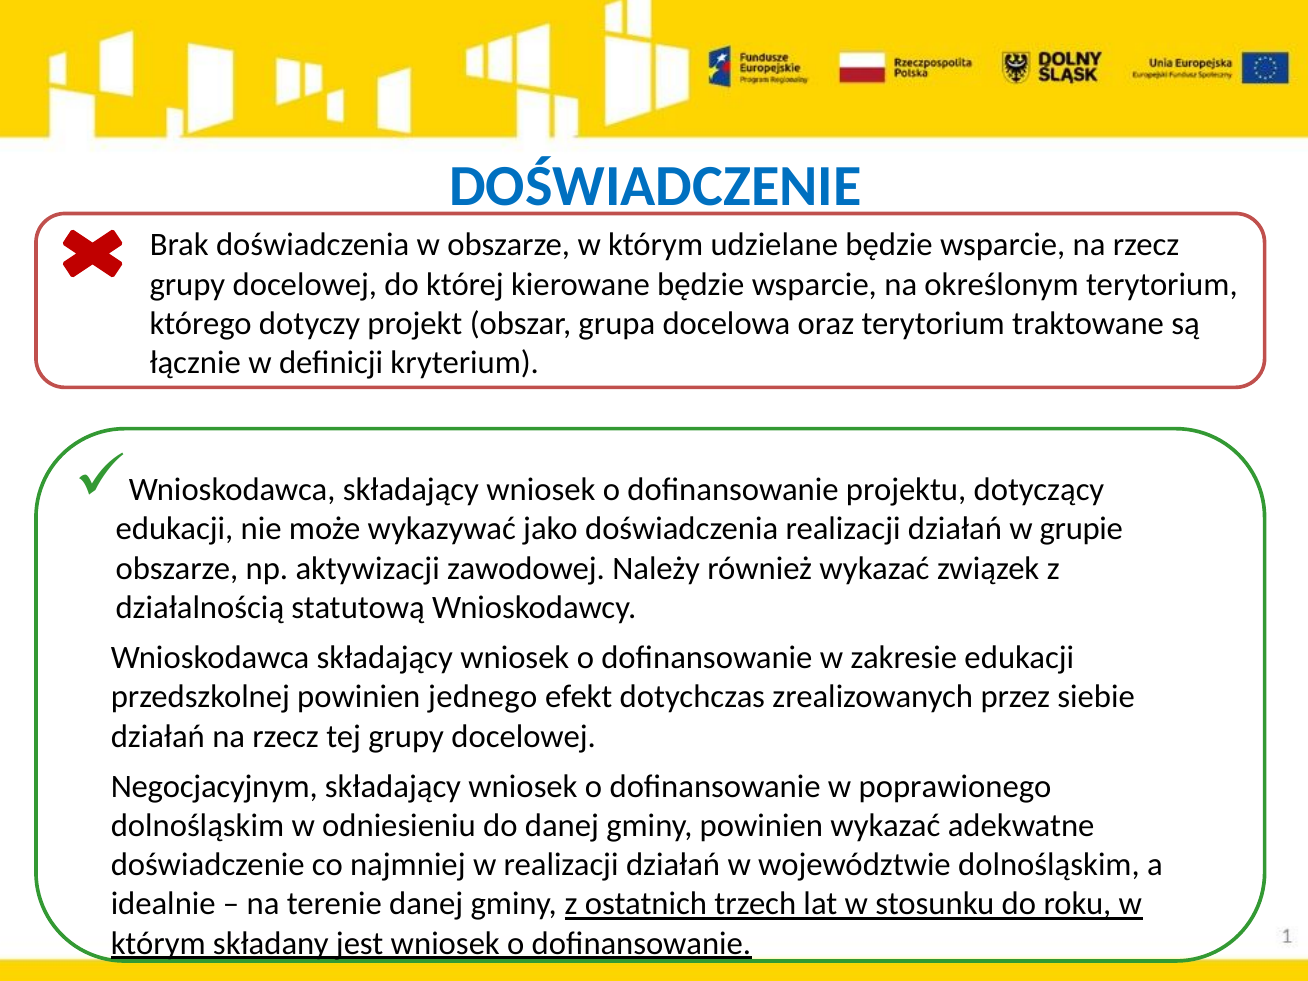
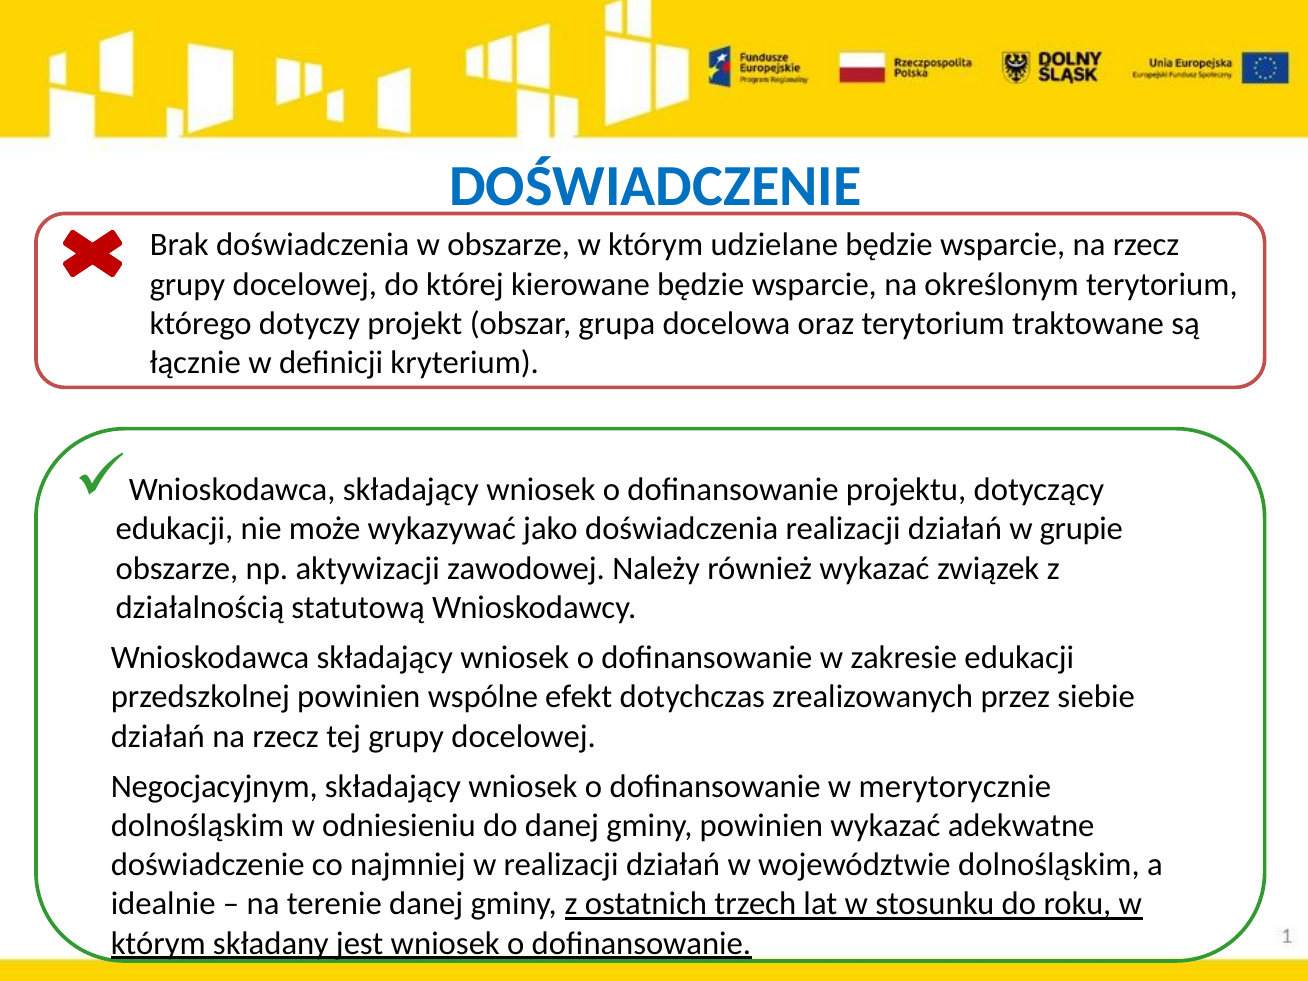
jednego: jednego -> wspólne
poprawionego: poprawionego -> merytorycznie
